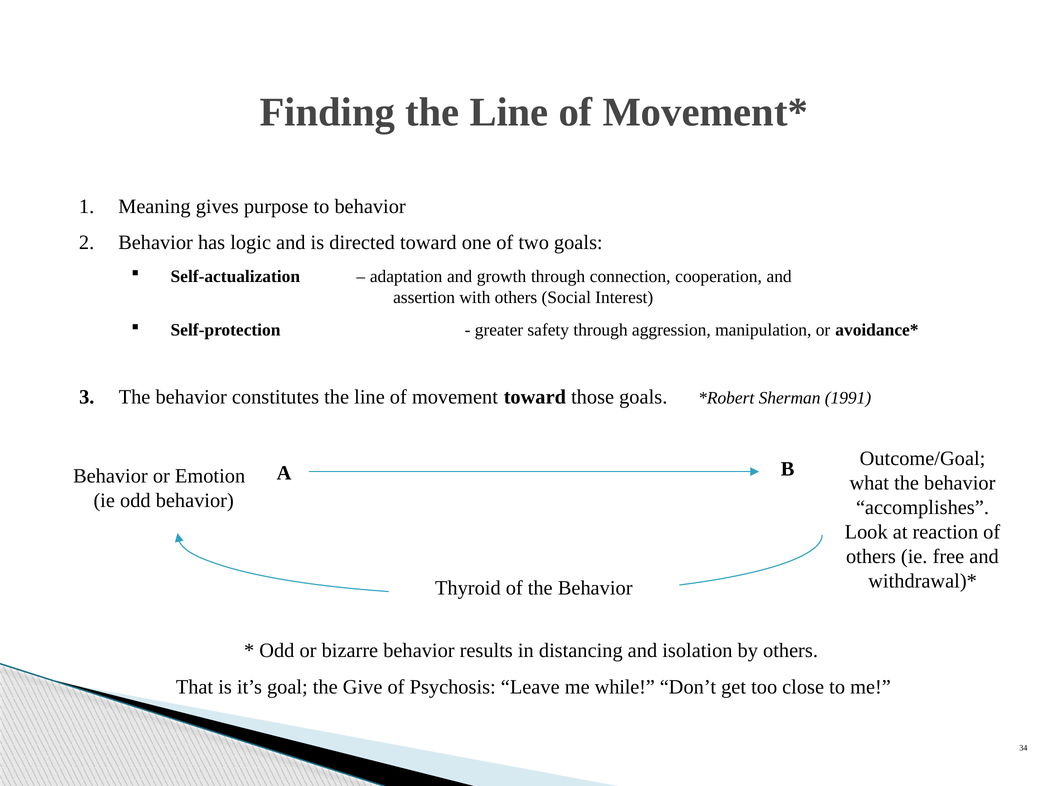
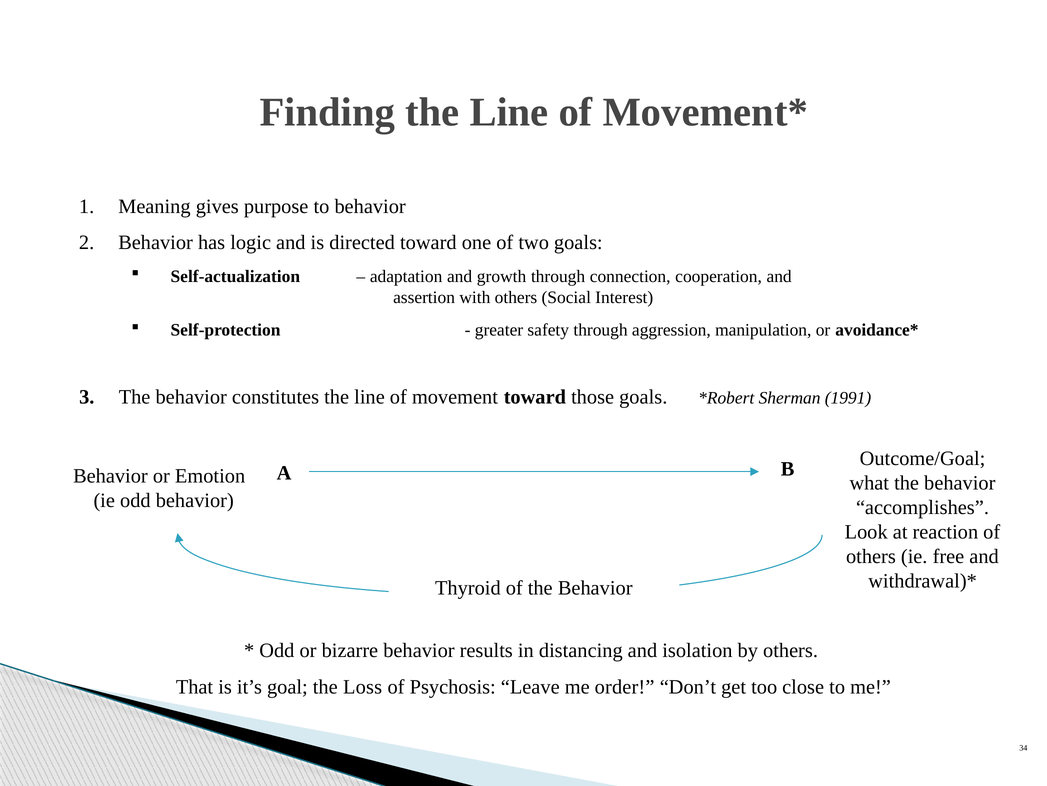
Give: Give -> Loss
while: while -> order
